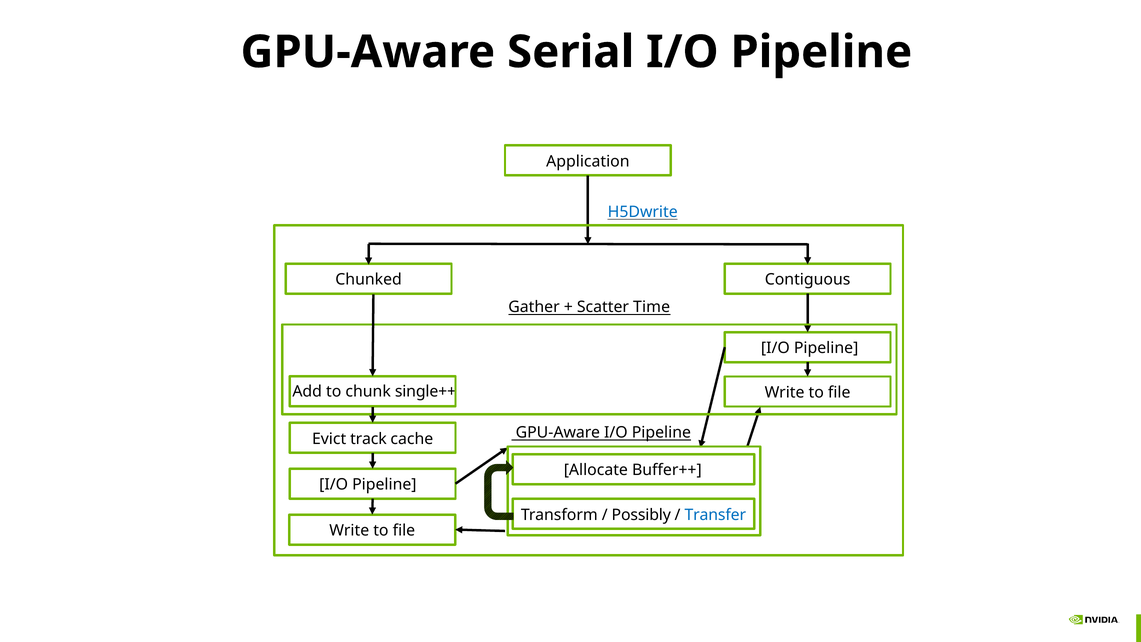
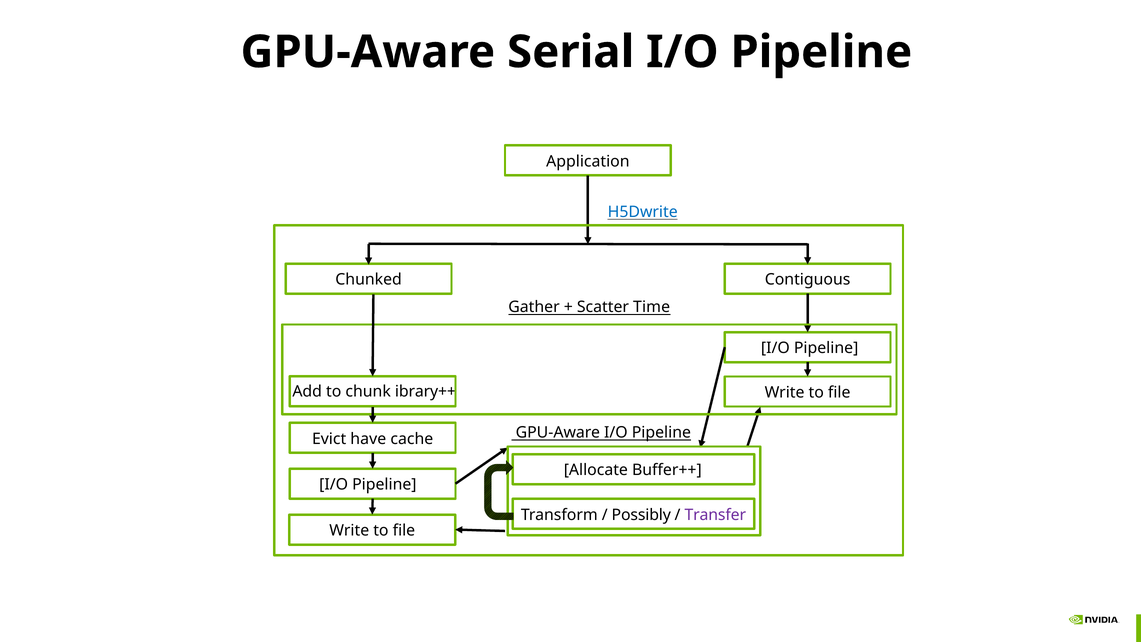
single++: single++ -> ibrary++
track: track -> have
Transfer colour: blue -> purple
